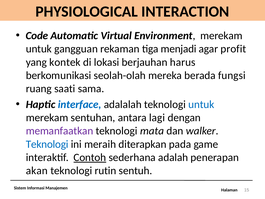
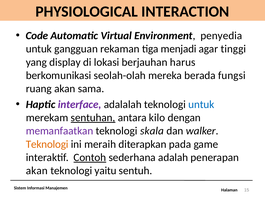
Environment merekam: merekam -> penyedia
profit: profit -> tinggi
kontek: kontek -> display
ruang saati: saati -> akan
interface colour: blue -> purple
sentuhan underline: none -> present
lagi: lagi -> kilo
mata: mata -> skala
Teknologi at (47, 144) colour: blue -> orange
rutin: rutin -> yaitu
